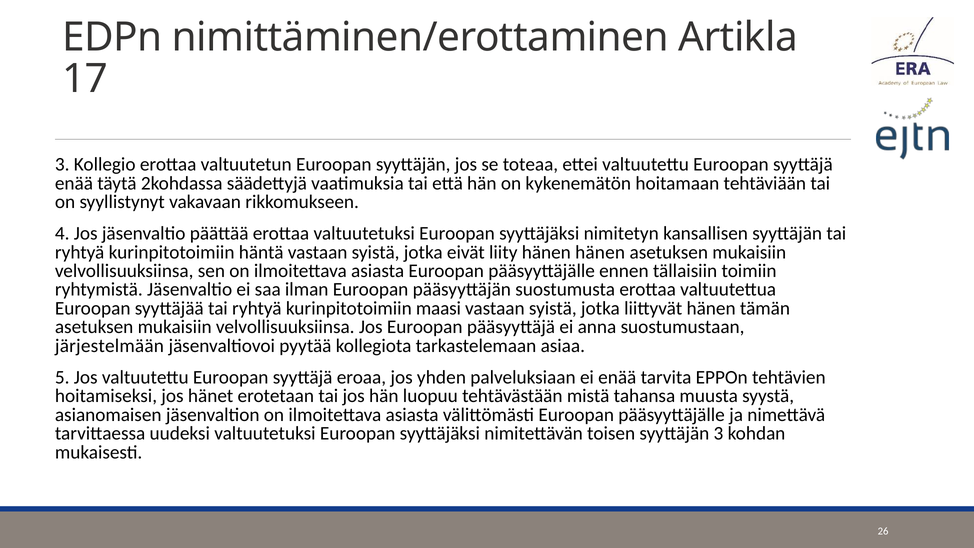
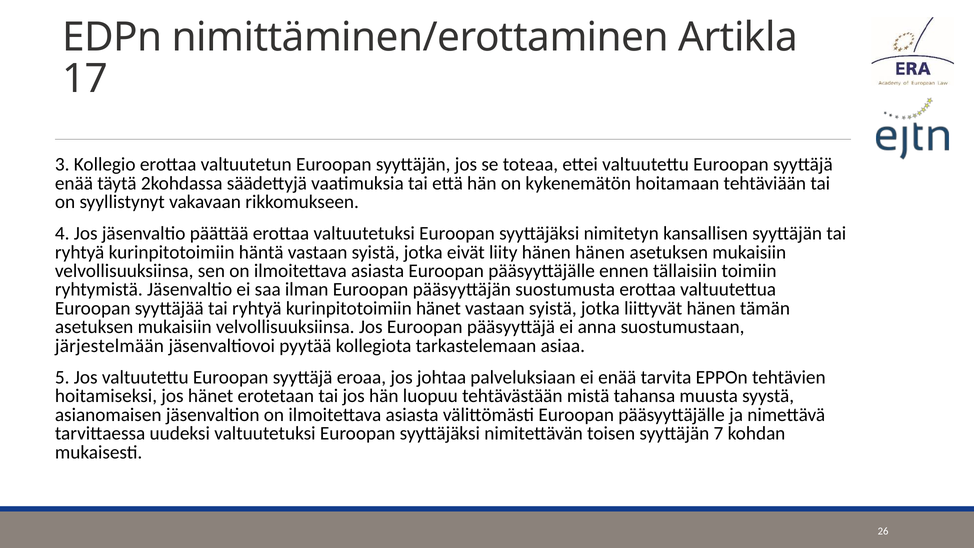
kurinpitotoimiin maasi: maasi -> hänet
yhden: yhden -> johtaa
syyttäjän 3: 3 -> 7
